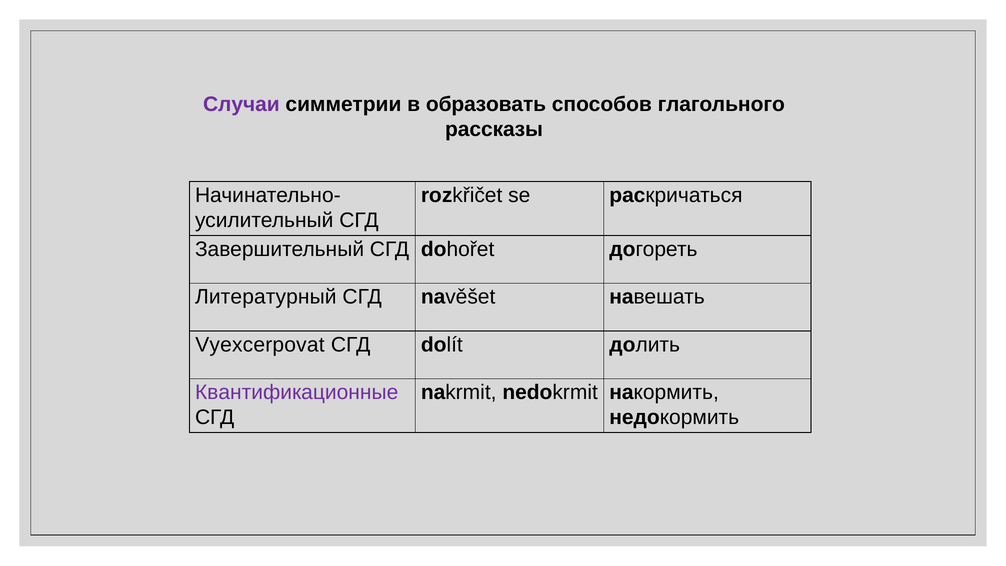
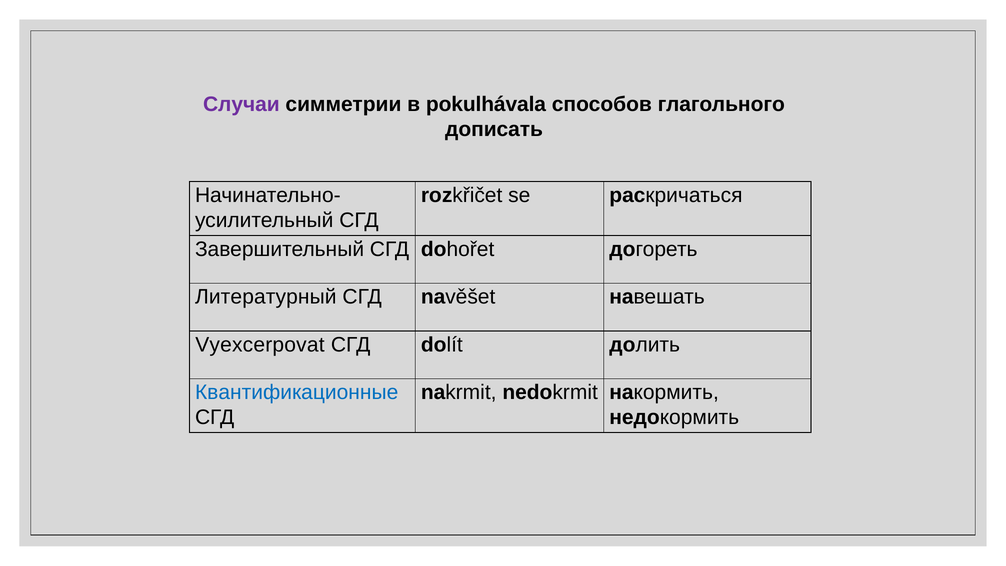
образовать: образовать -> pokulhávala
рассказы: рассказы -> дописать
Квантификационные colour: purple -> blue
